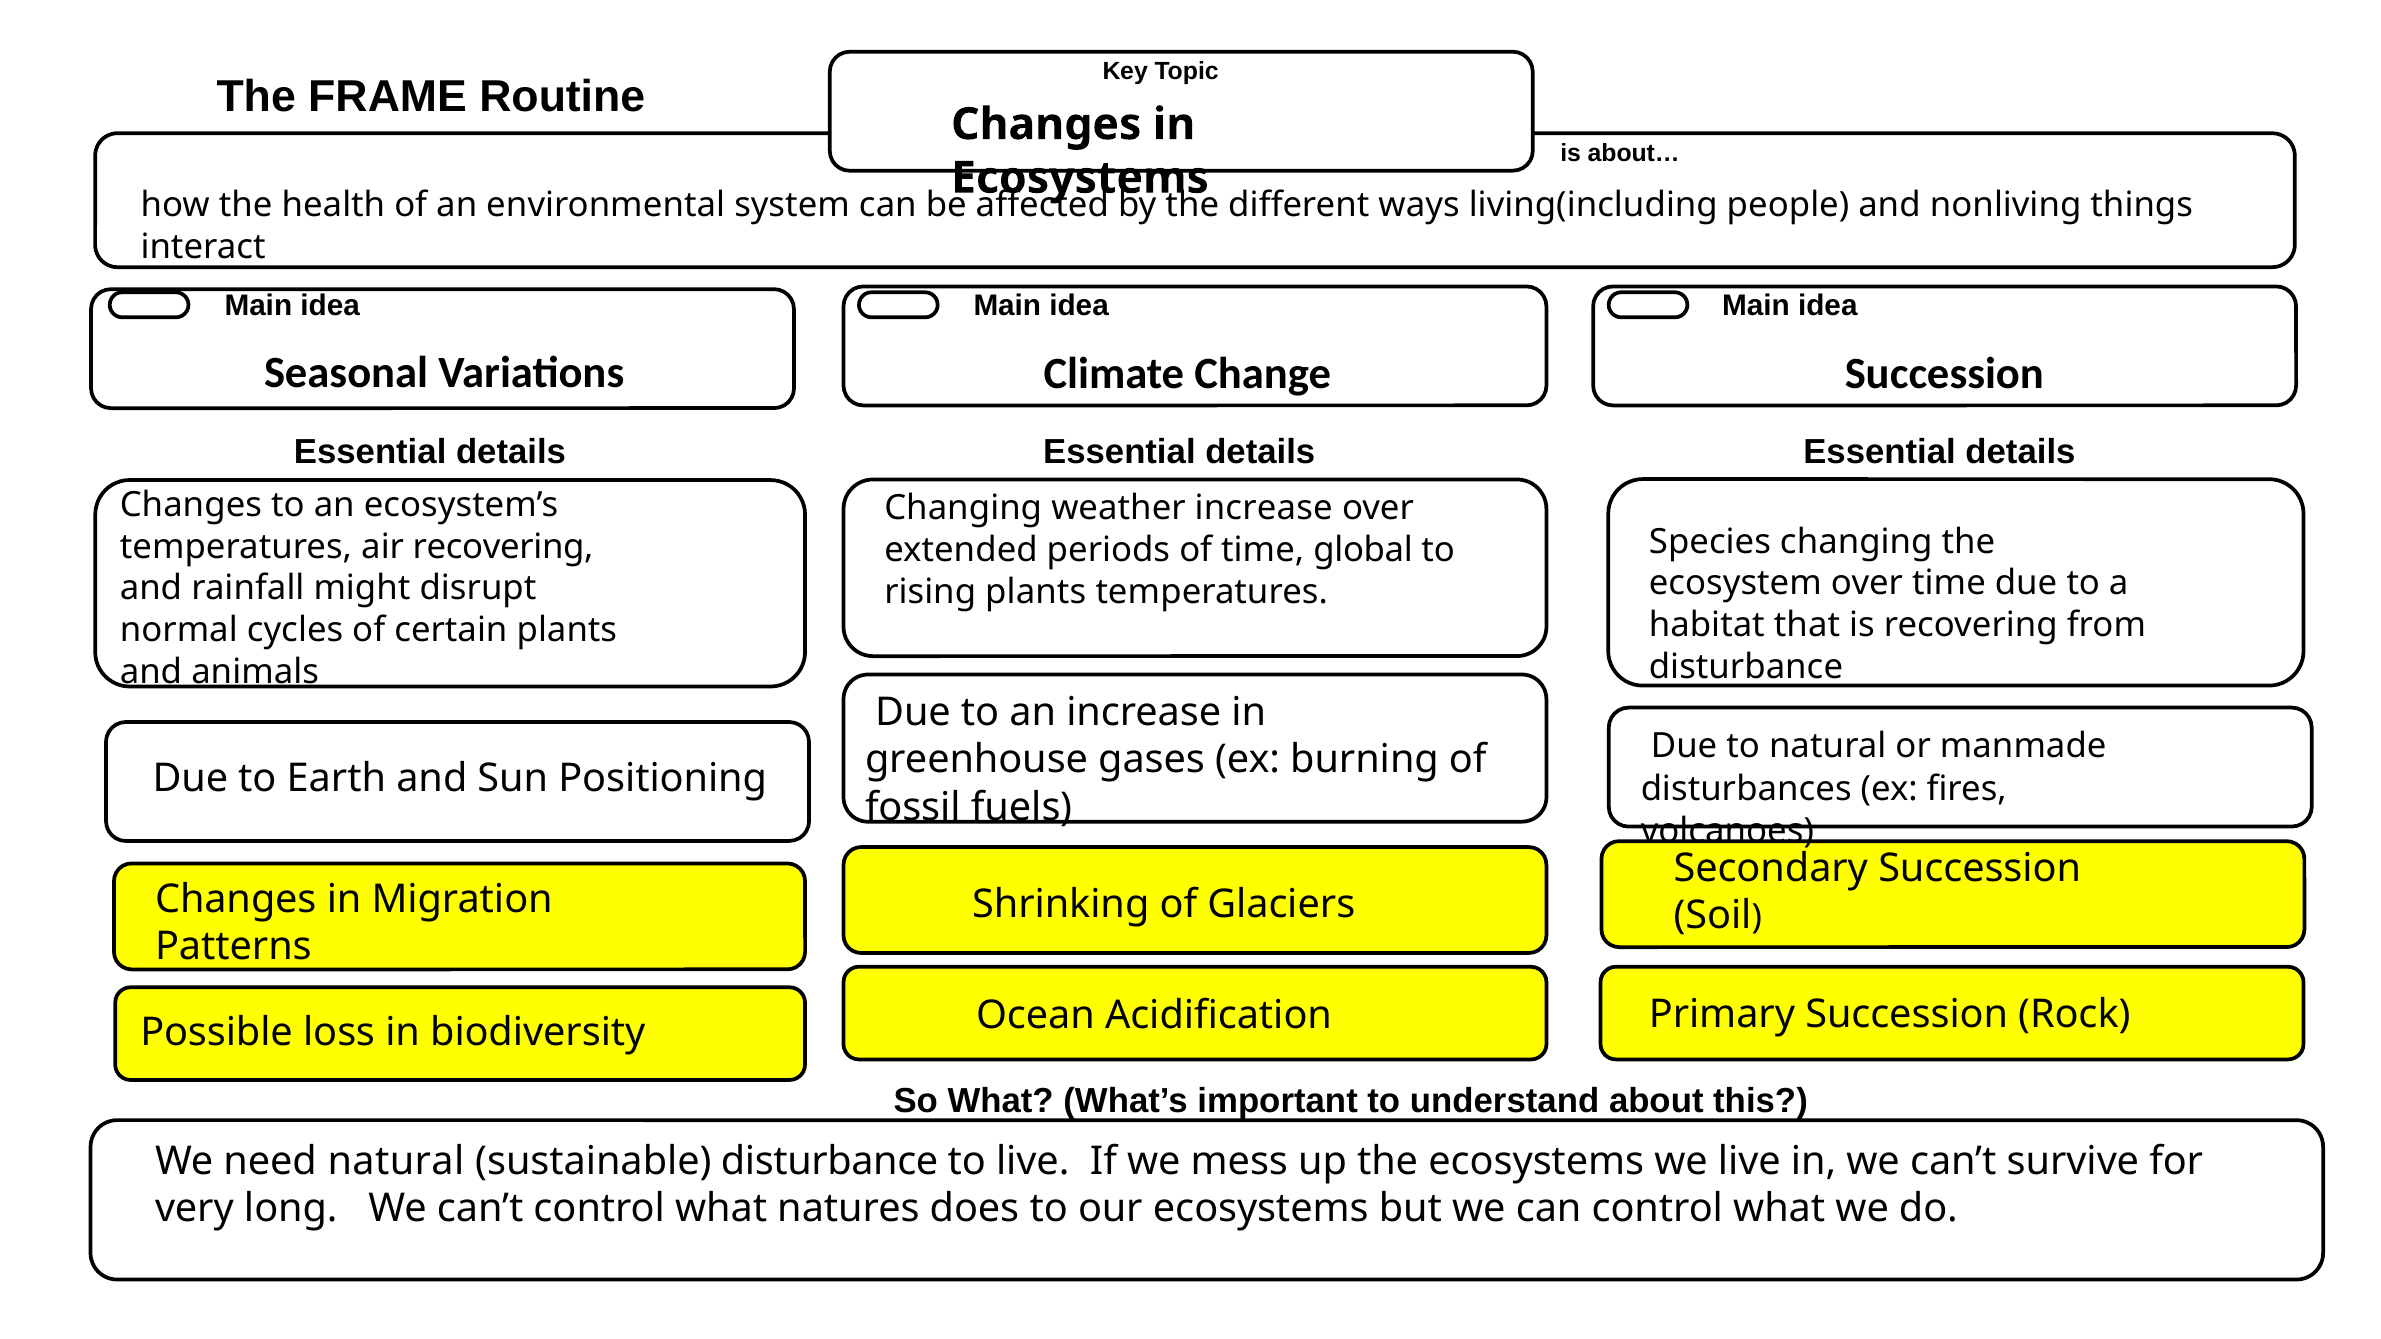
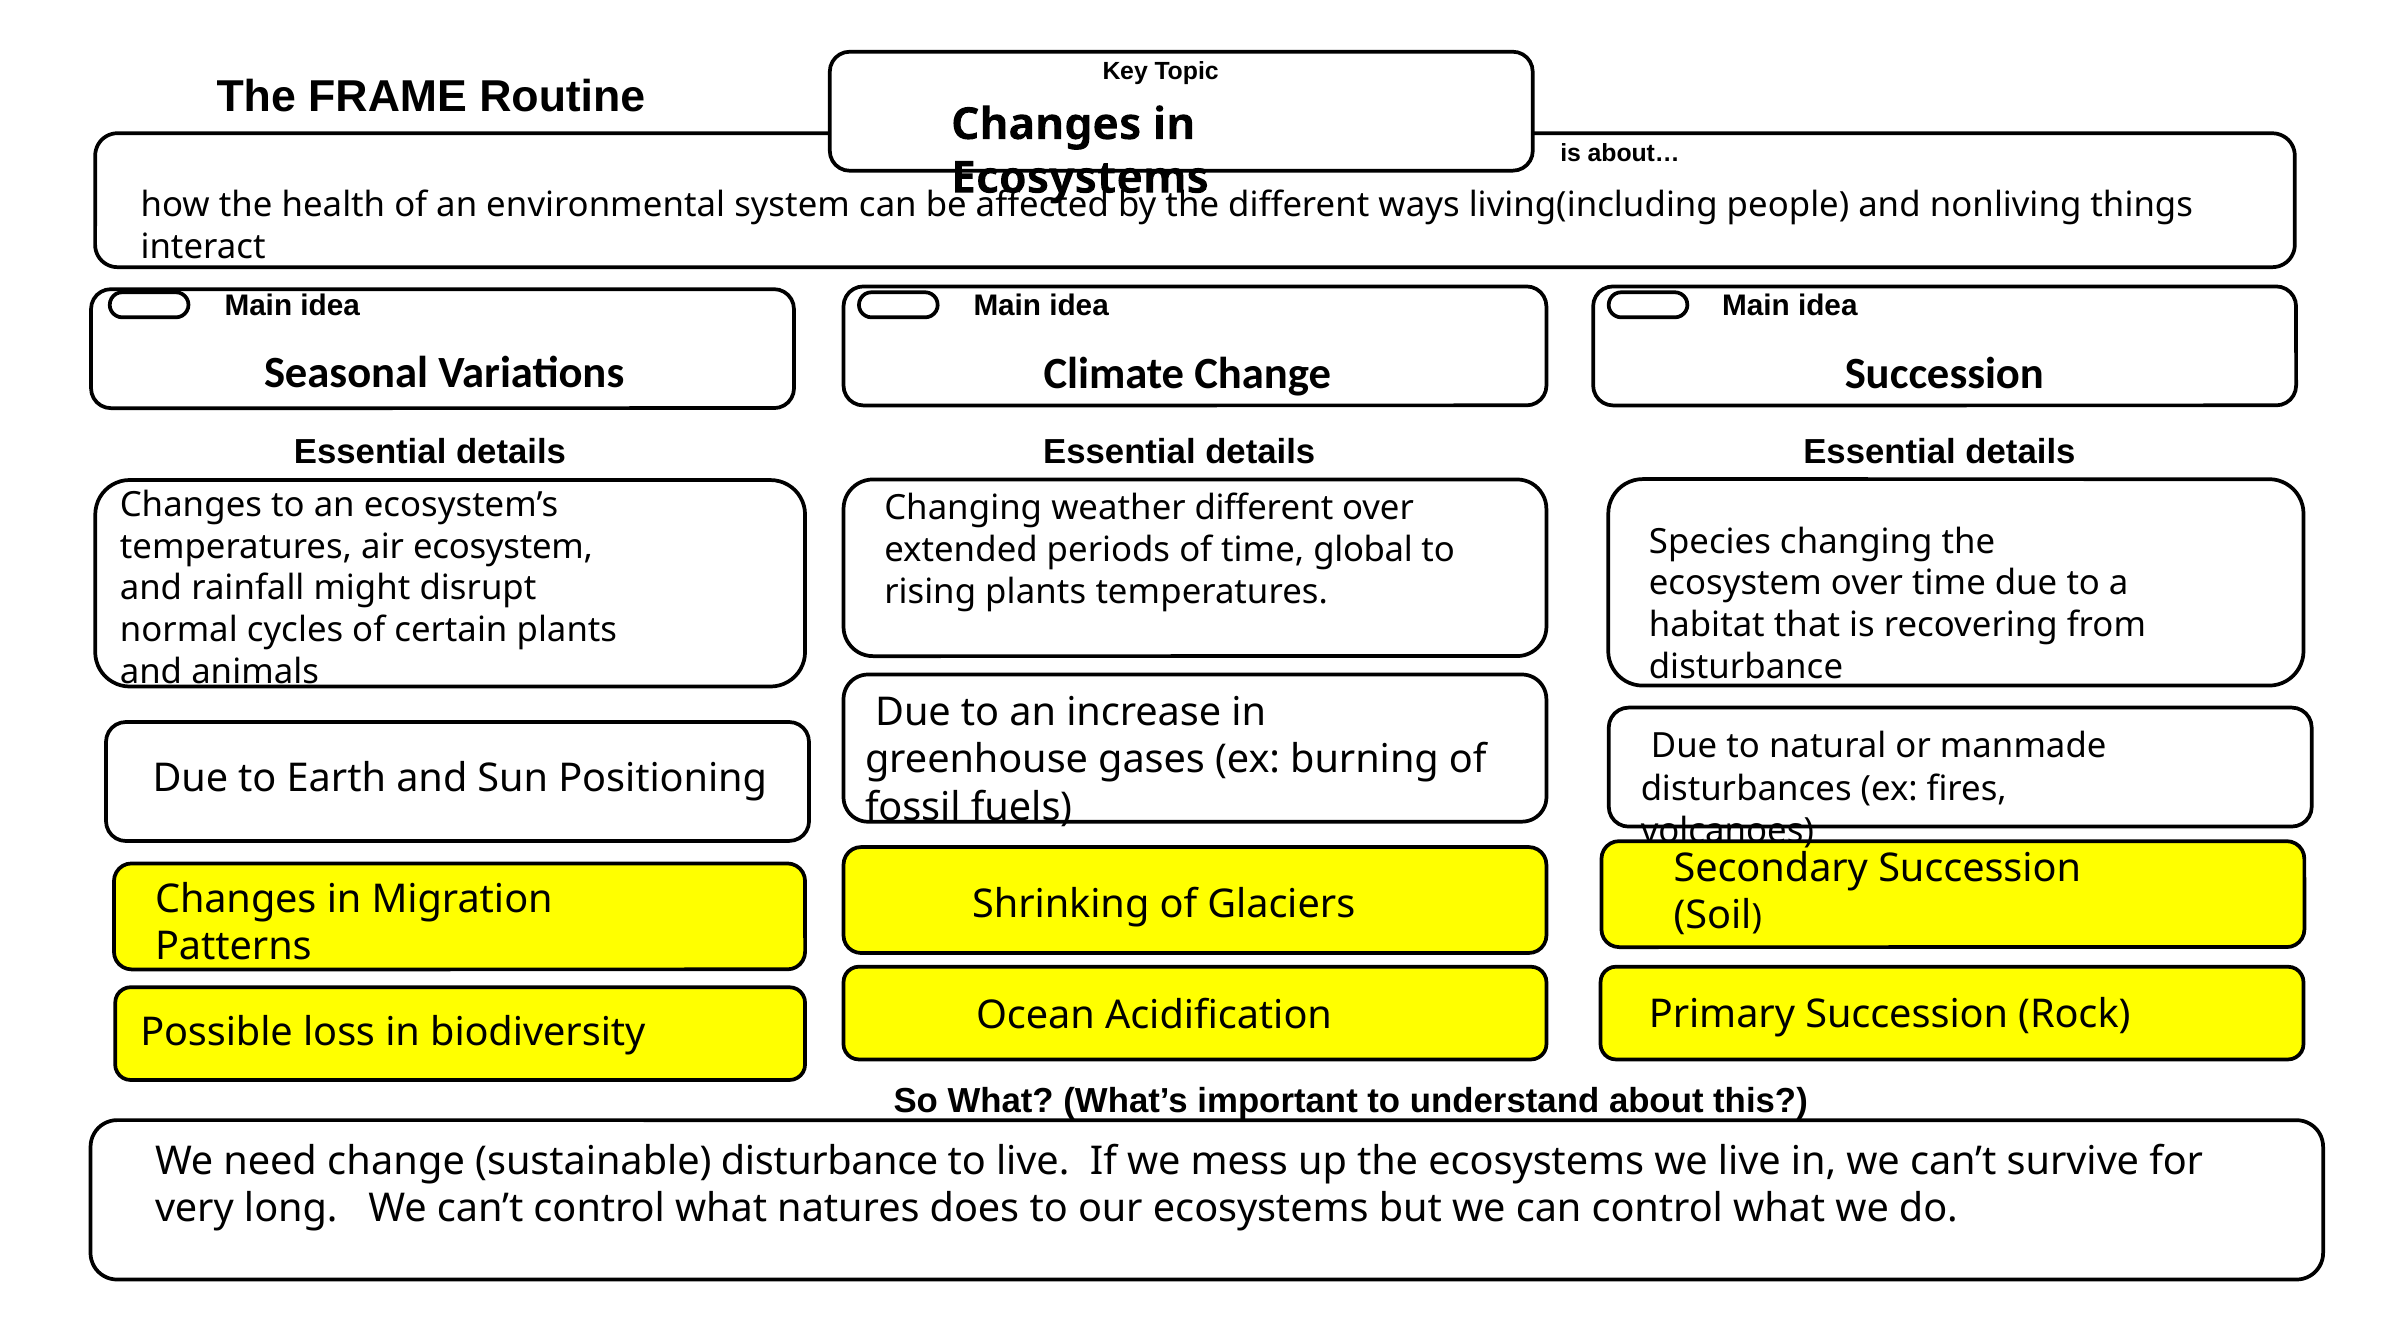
weather increase: increase -> different
air recovering: recovering -> ecosystem
need natural: natural -> change
